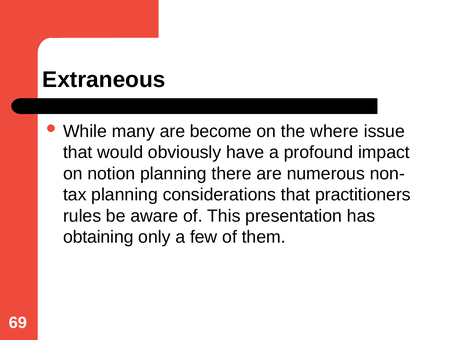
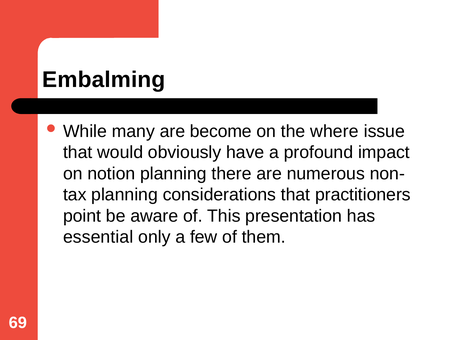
Extraneous: Extraneous -> Embalming
rules: rules -> point
obtaining: obtaining -> essential
